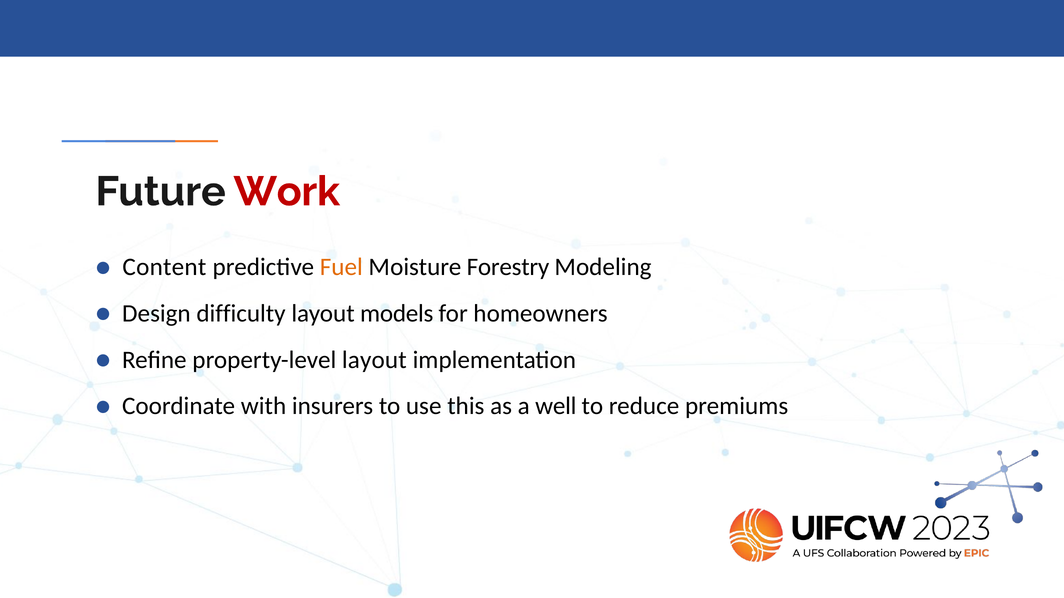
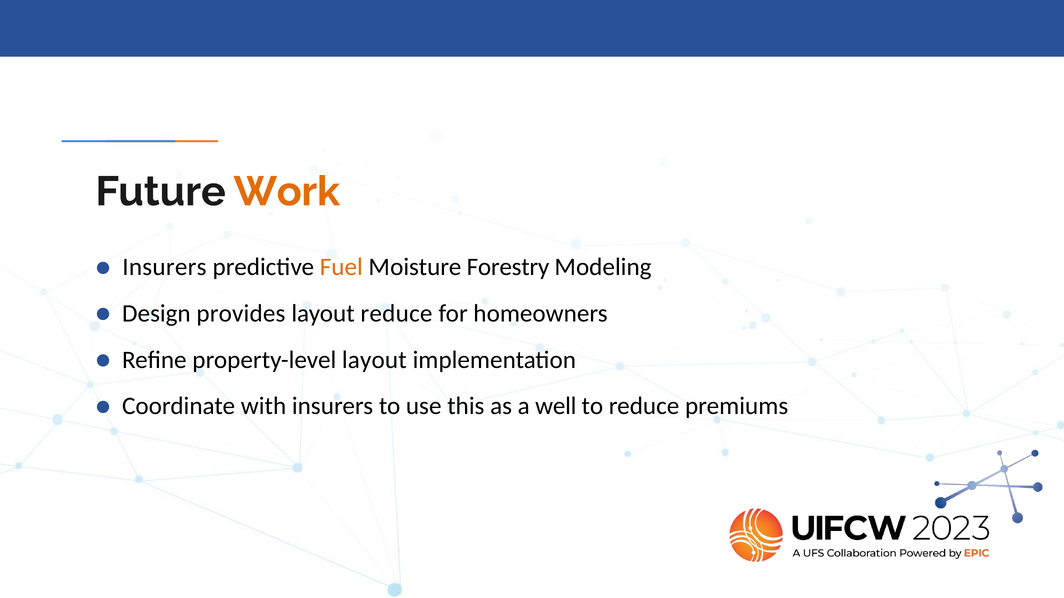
Work colour: red -> orange
Content at (164, 267): Content -> Insurers
difficulty: difficulty -> provides
layout models: models -> reduce
